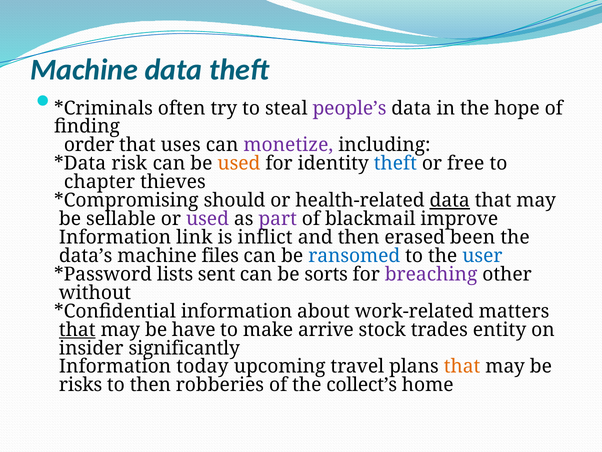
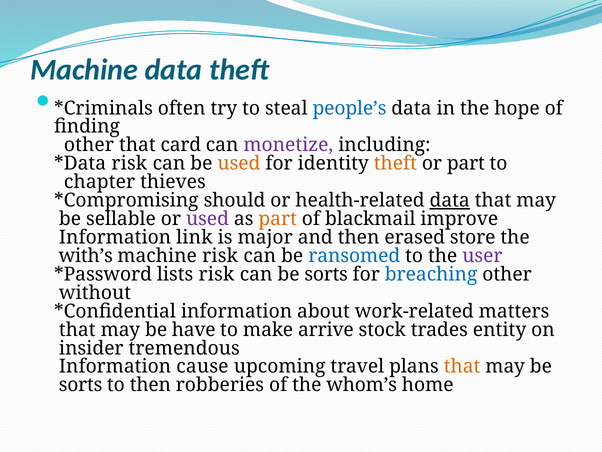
people’s colour: purple -> blue
order at (89, 145): order -> other
uses: uses -> card
theft at (395, 163) colour: blue -> orange
or free: free -> part
part at (278, 219) colour: purple -> orange
inflict: inflict -> major
been: been -> store
data’s: data’s -> with’s
machine files: files -> risk
user colour: blue -> purple
lists sent: sent -> risk
breaching colour: purple -> blue
that at (77, 329) underline: present -> none
significantly: significantly -> tremendous
today: today -> cause
risks at (81, 385): risks -> sorts
collect’s: collect’s -> whom’s
